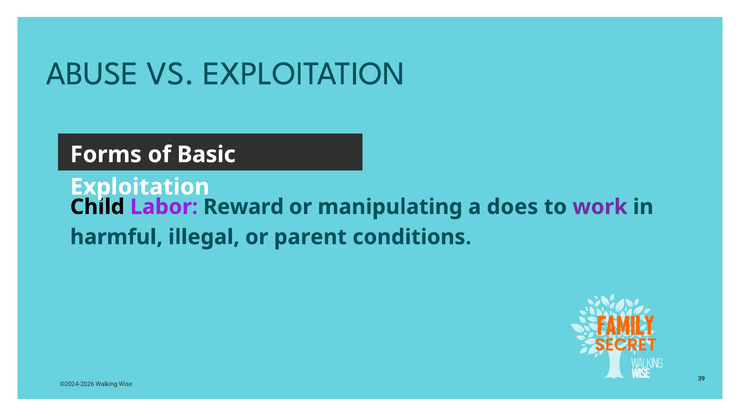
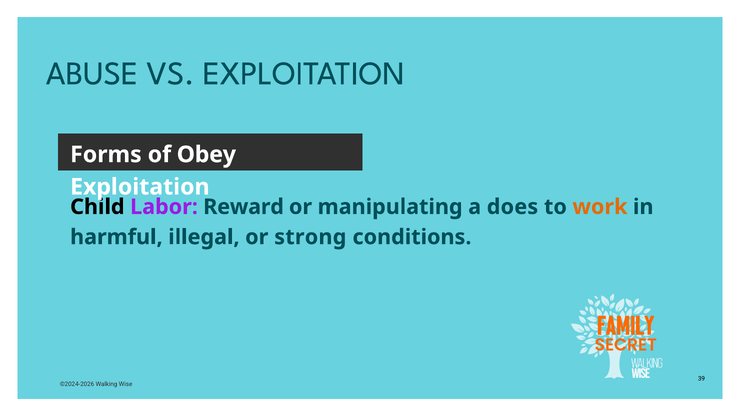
Basic: Basic -> Obey
work colour: purple -> orange
parent: parent -> strong
